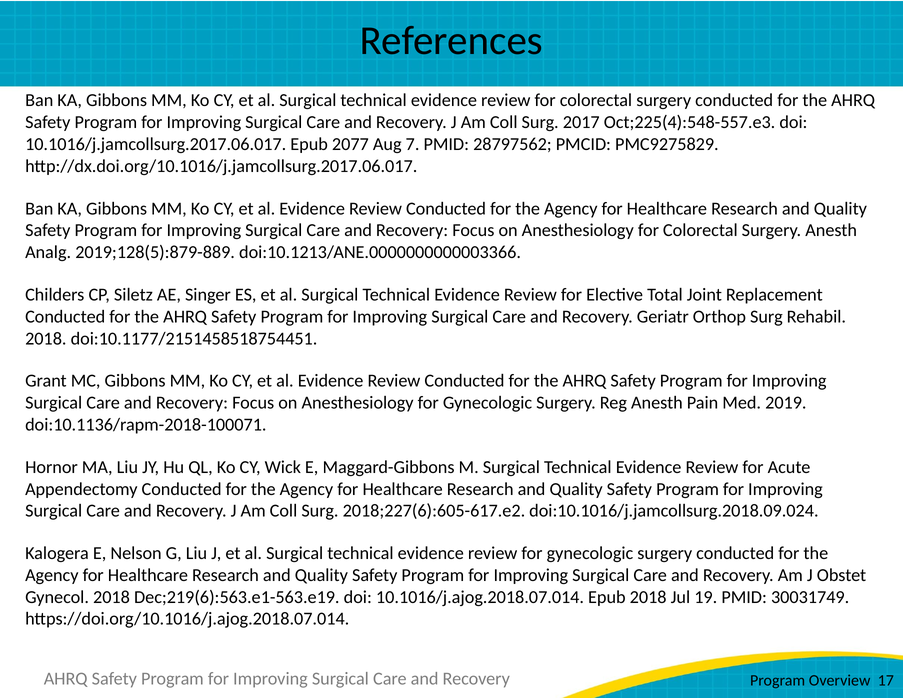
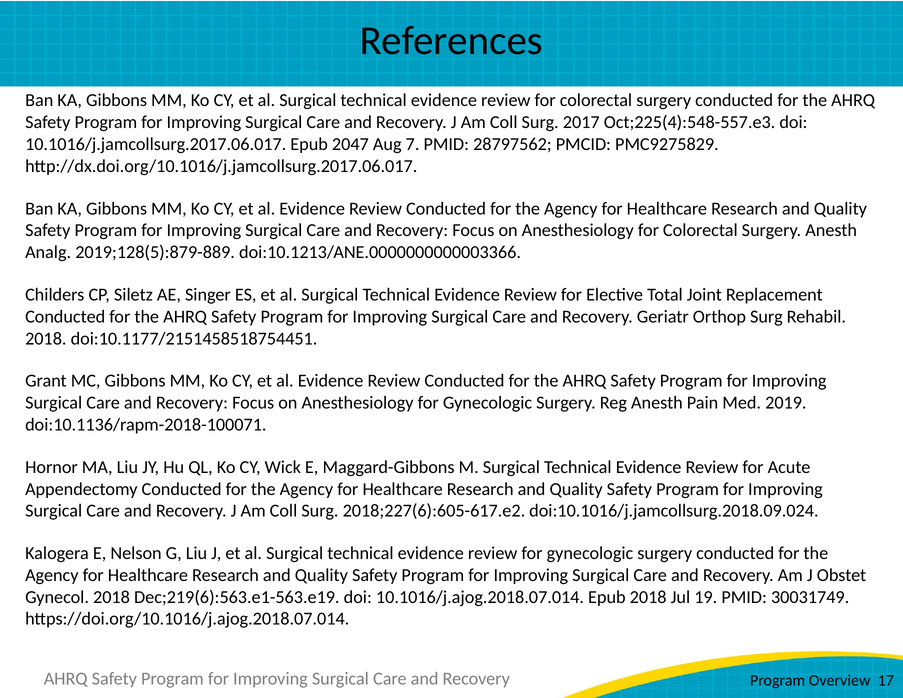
2077: 2077 -> 2047
